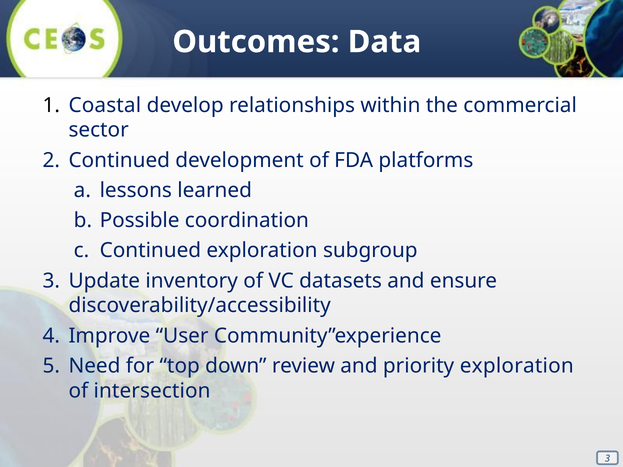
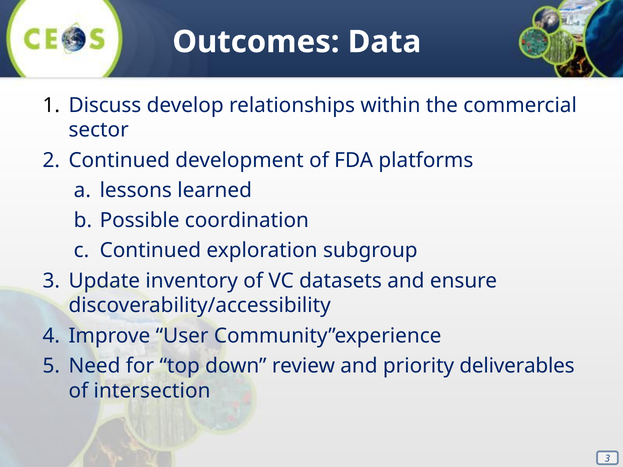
Coastal: Coastal -> Discuss
priority exploration: exploration -> deliverables
